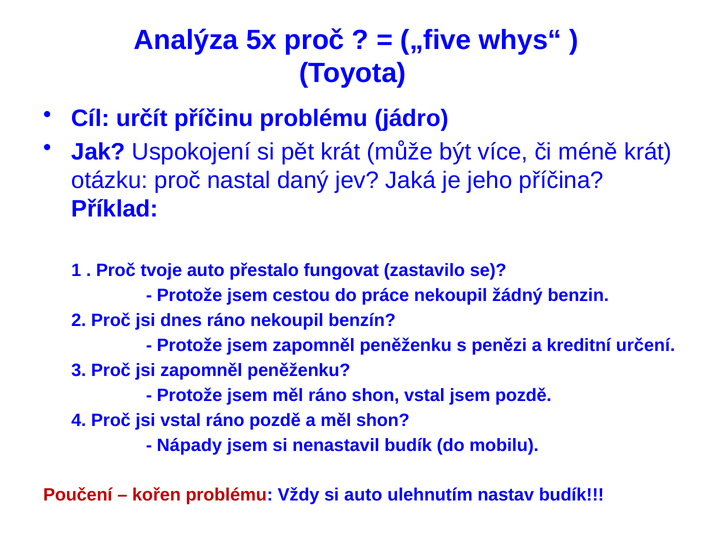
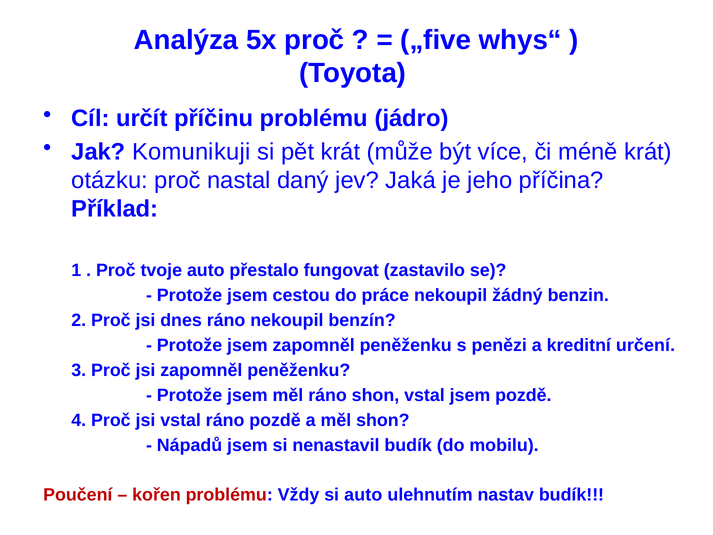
Uspokojení: Uspokojení -> Komunikuji
Nápady: Nápady -> Nápadů
